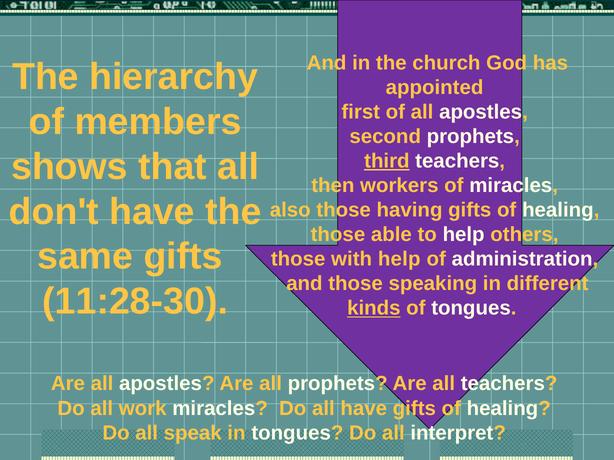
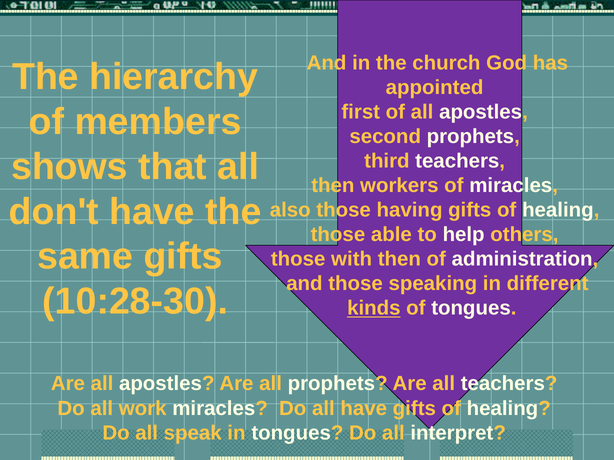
third underline: present -> none
with help: help -> then
11:28-30: 11:28-30 -> 10:28-30
